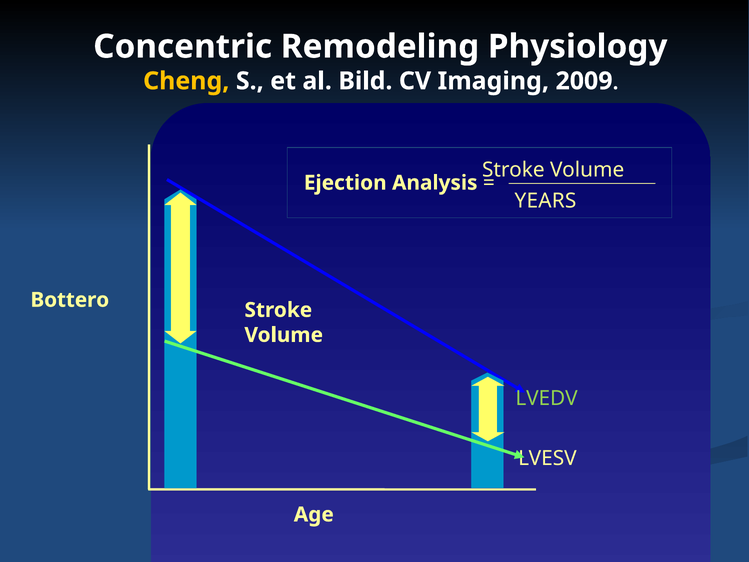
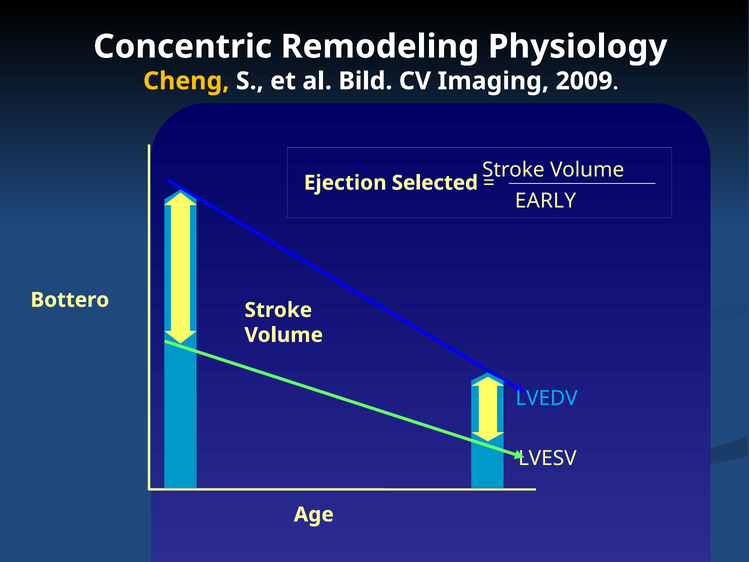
Analysis: Analysis -> Selected
YEARS: YEARS -> EARLY
LVEDV colour: light green -> light blue
